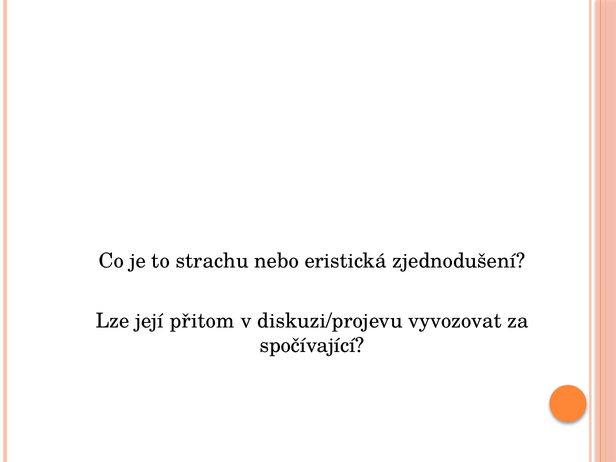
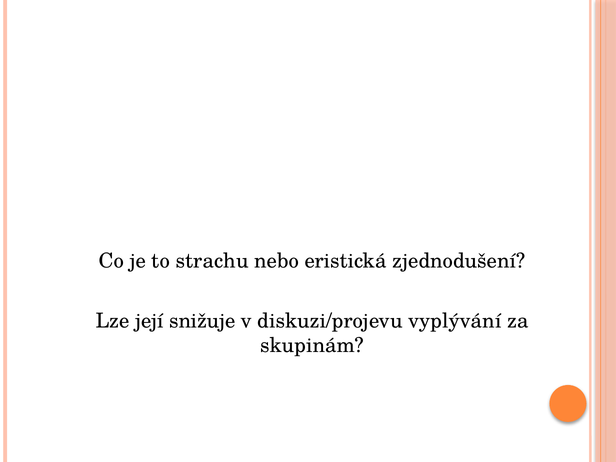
přitom: přitom -> snižuje
vyvozovat: vyvozovat -> vyplývání
spočívající: spočívající -> skupinám
